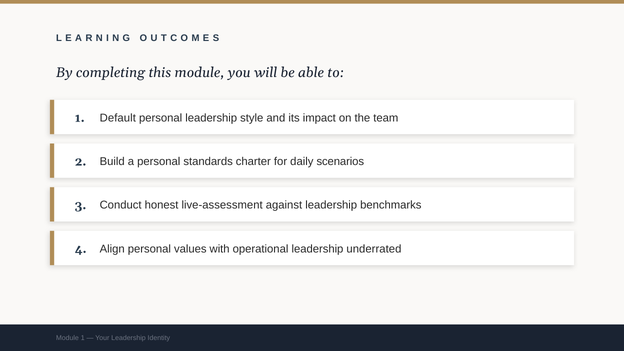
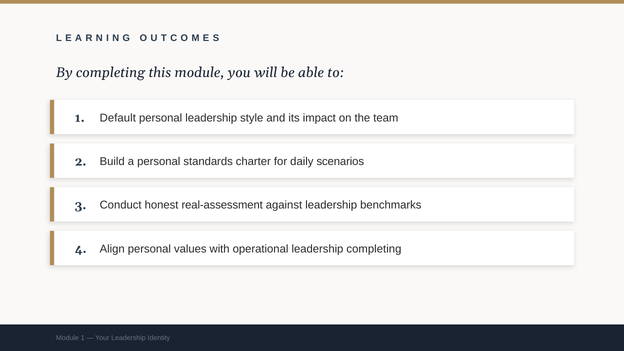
live-assessment: live-assessment -> real-assessment
leadership underrated: underrated -> completing
